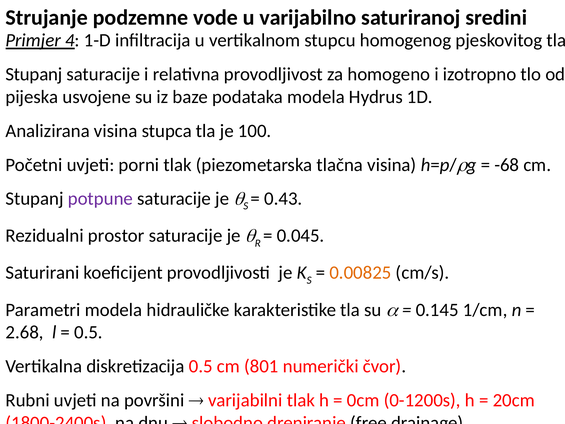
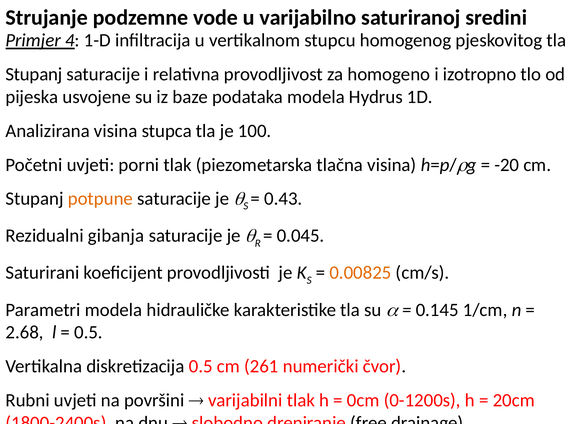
-68: -68 -> -20
potpune colour: purple -> orange
prostor: prostor -> gibanja
801: 801 -> 261
